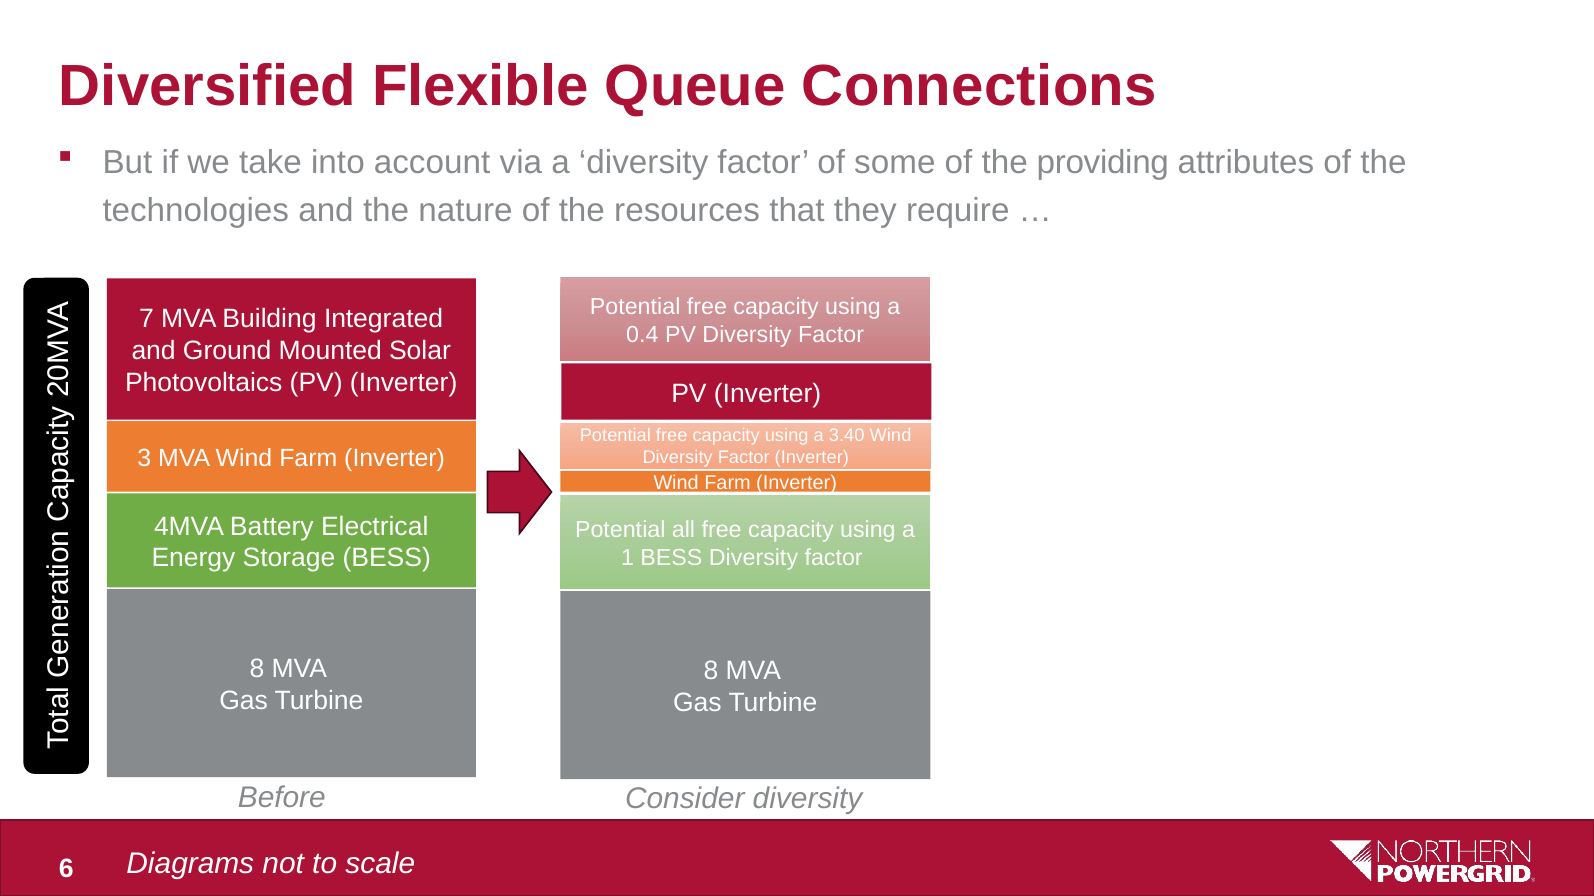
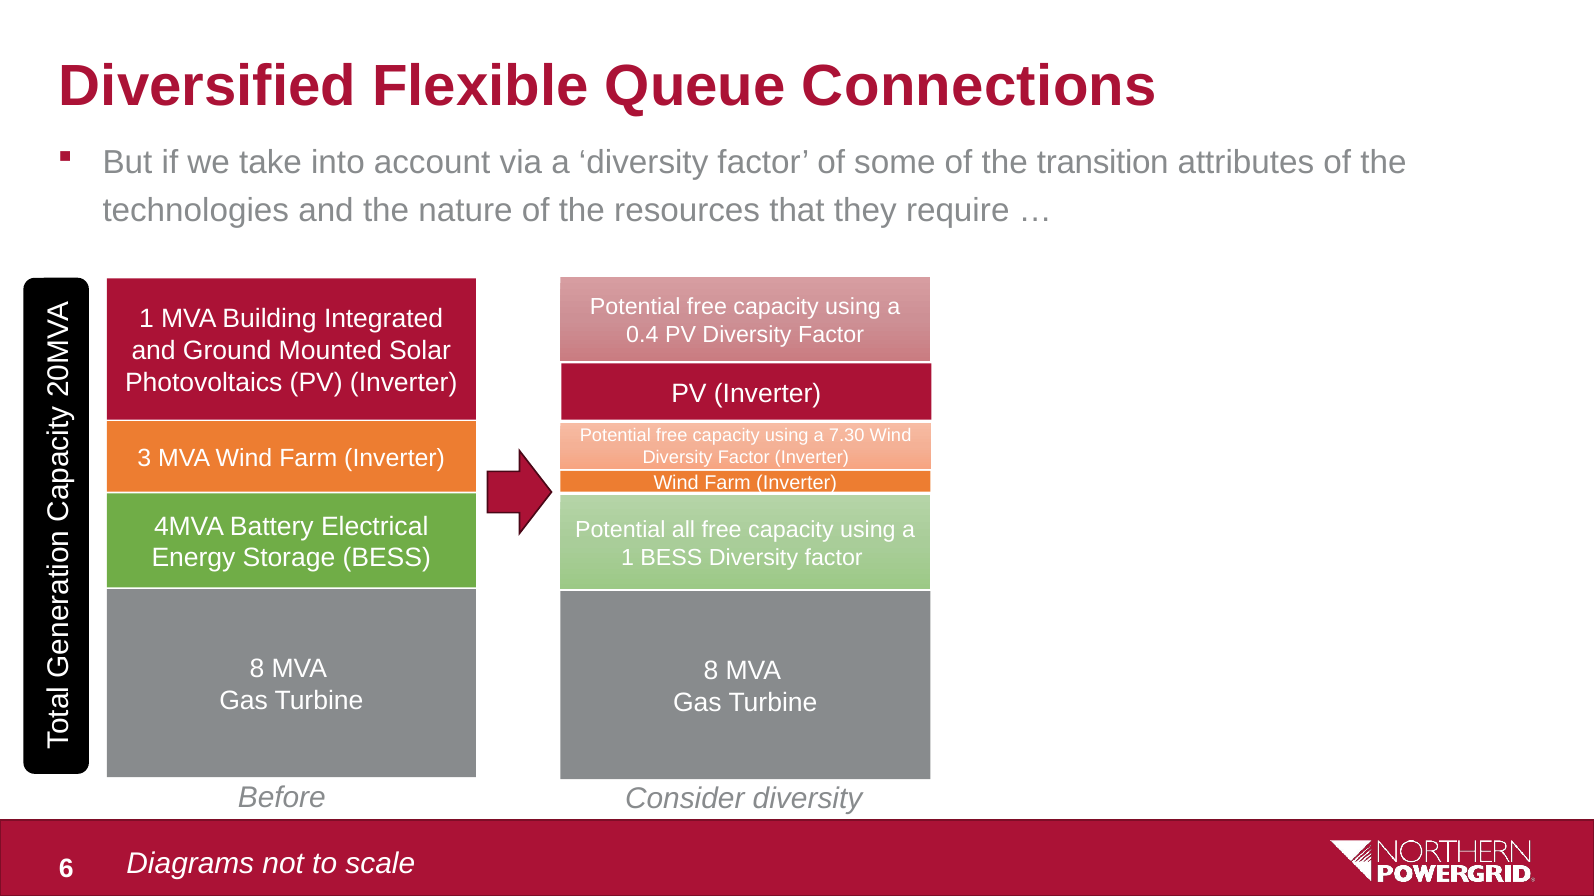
providing: providing -> transition
7 at (147, 319): 7 -> 1
3.40: 3.40 -> 7.30
